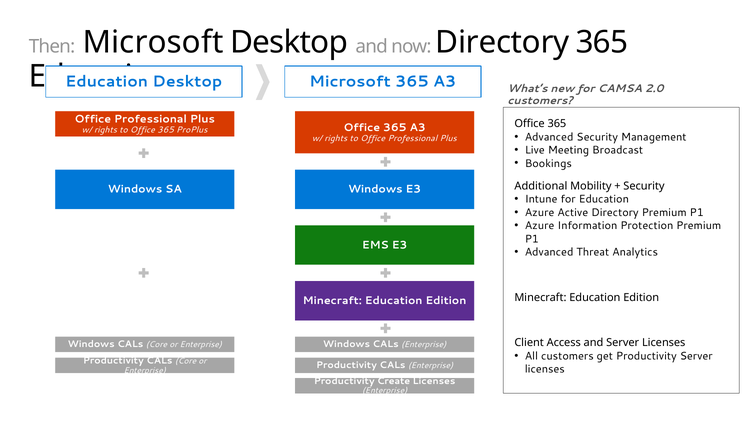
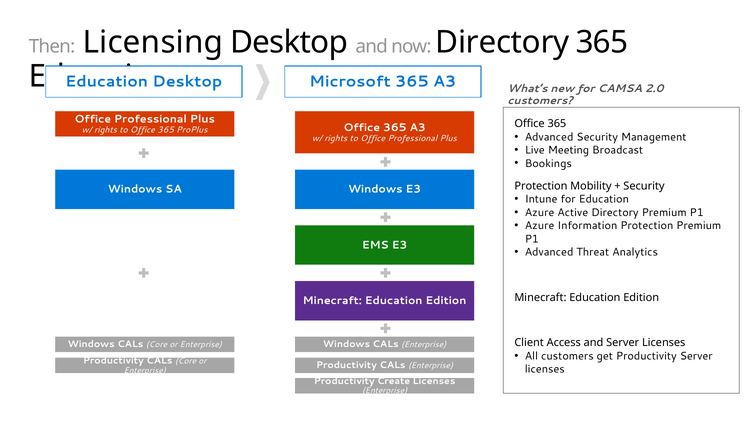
Then Microsoft: Microsoft -> Licensing
Additional at (541, 186): Additional -> Protection
